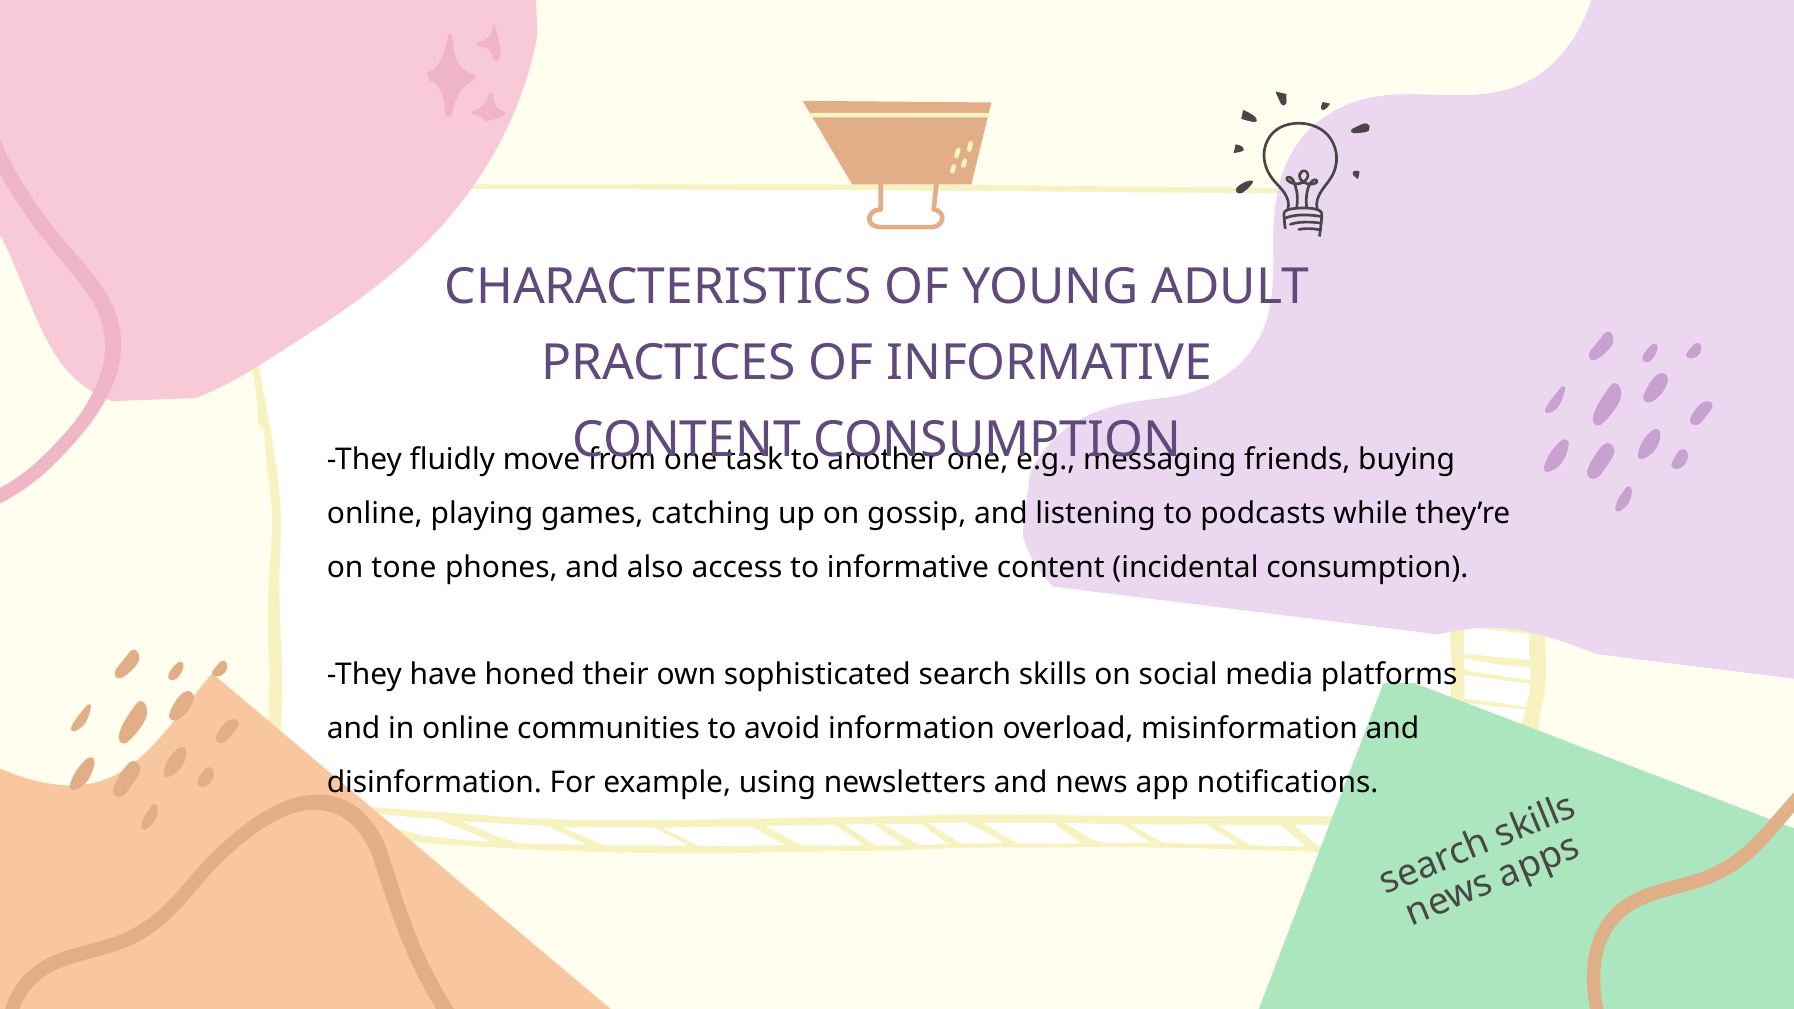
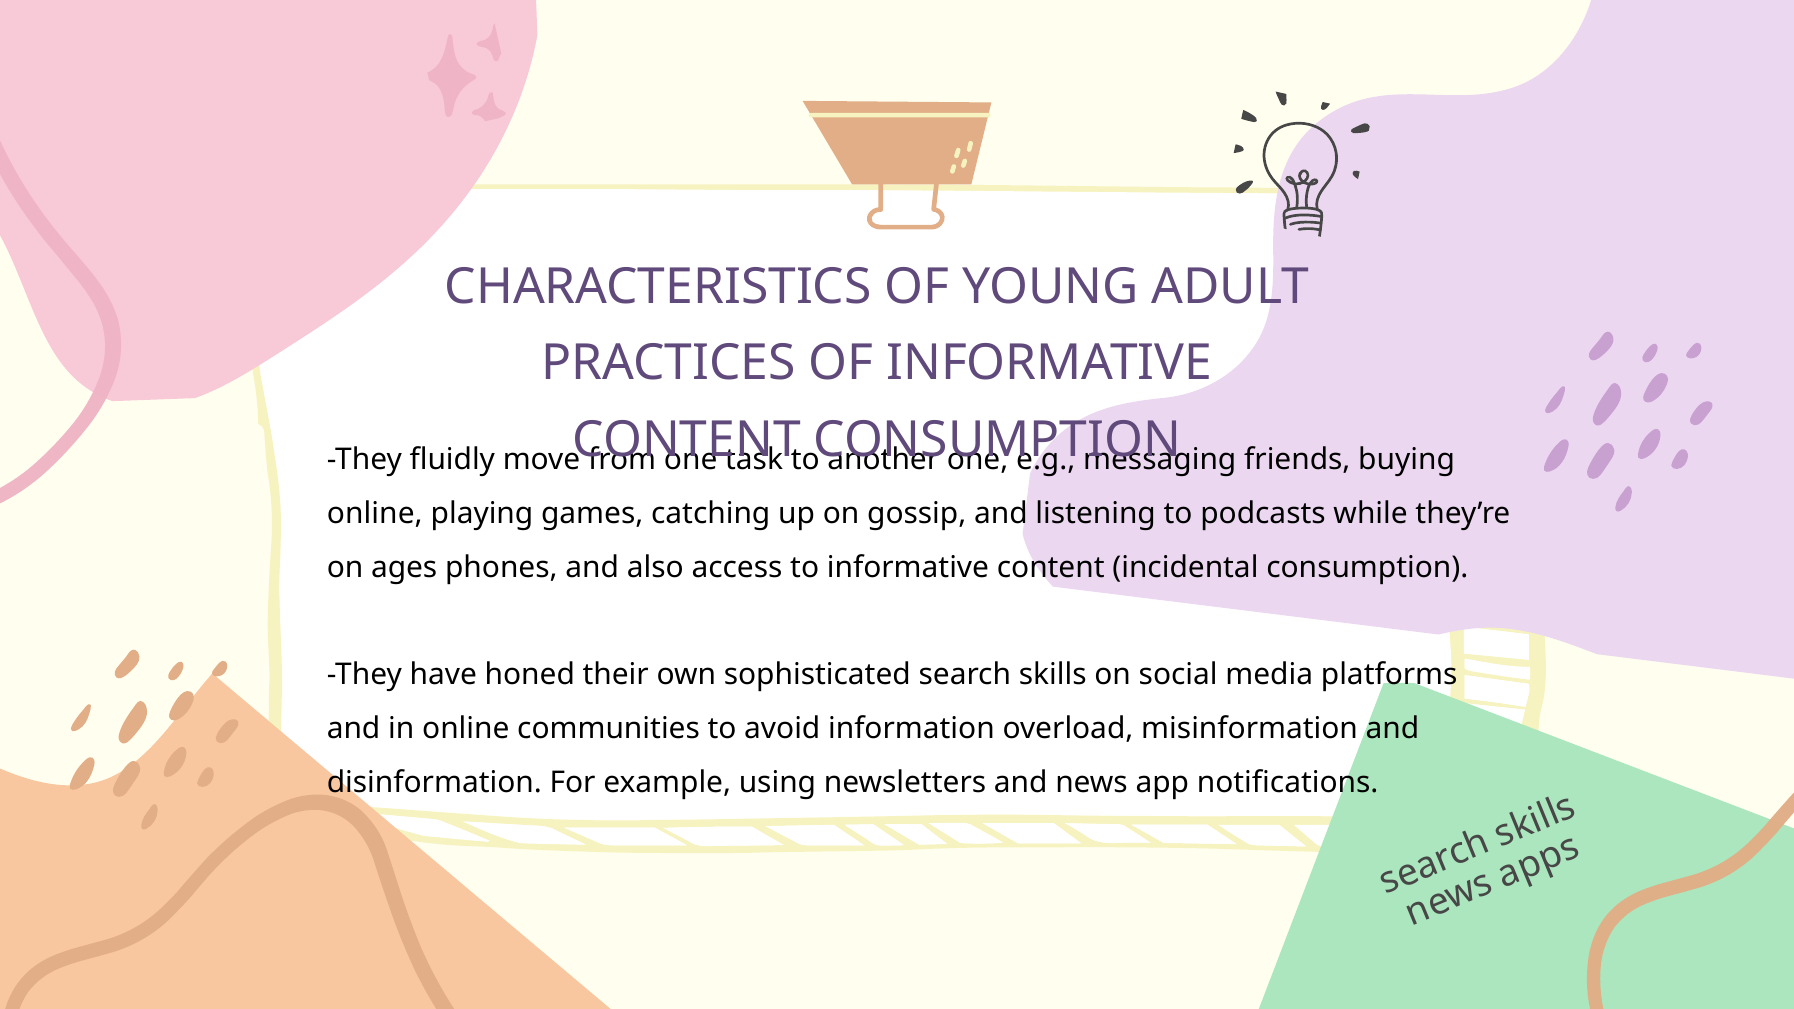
tone: tone -> ages
